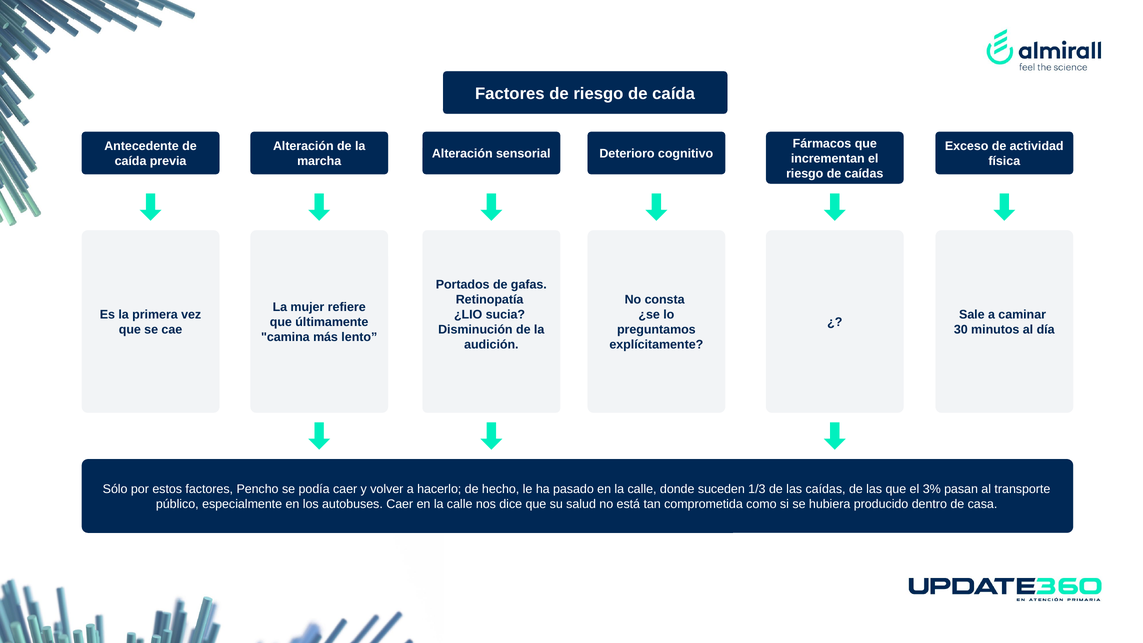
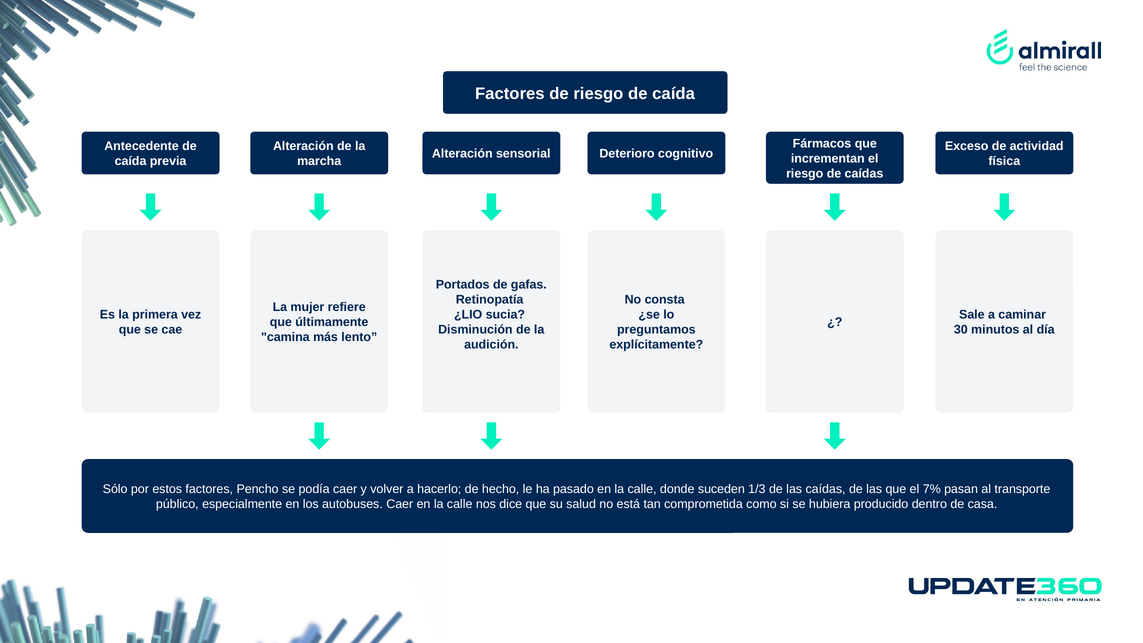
3%: 3% -> 7%
